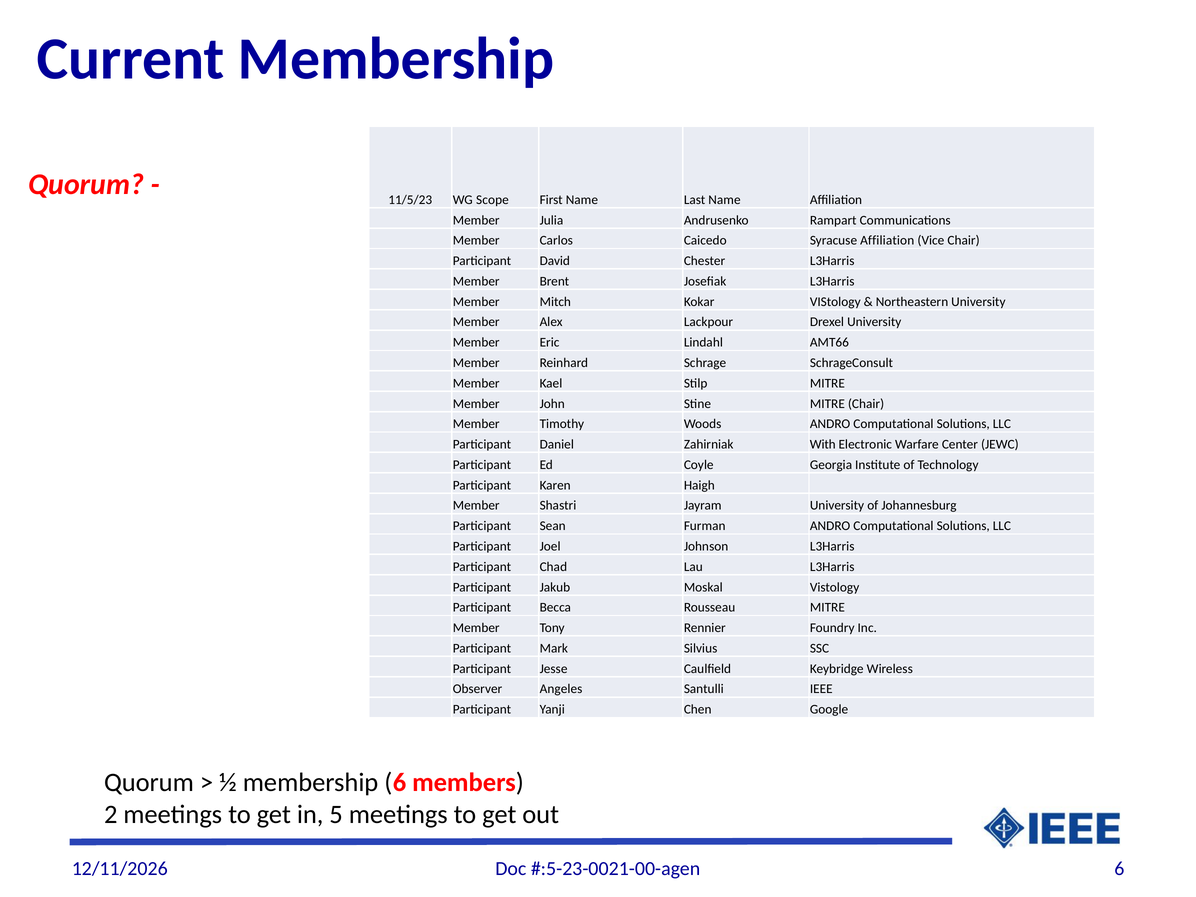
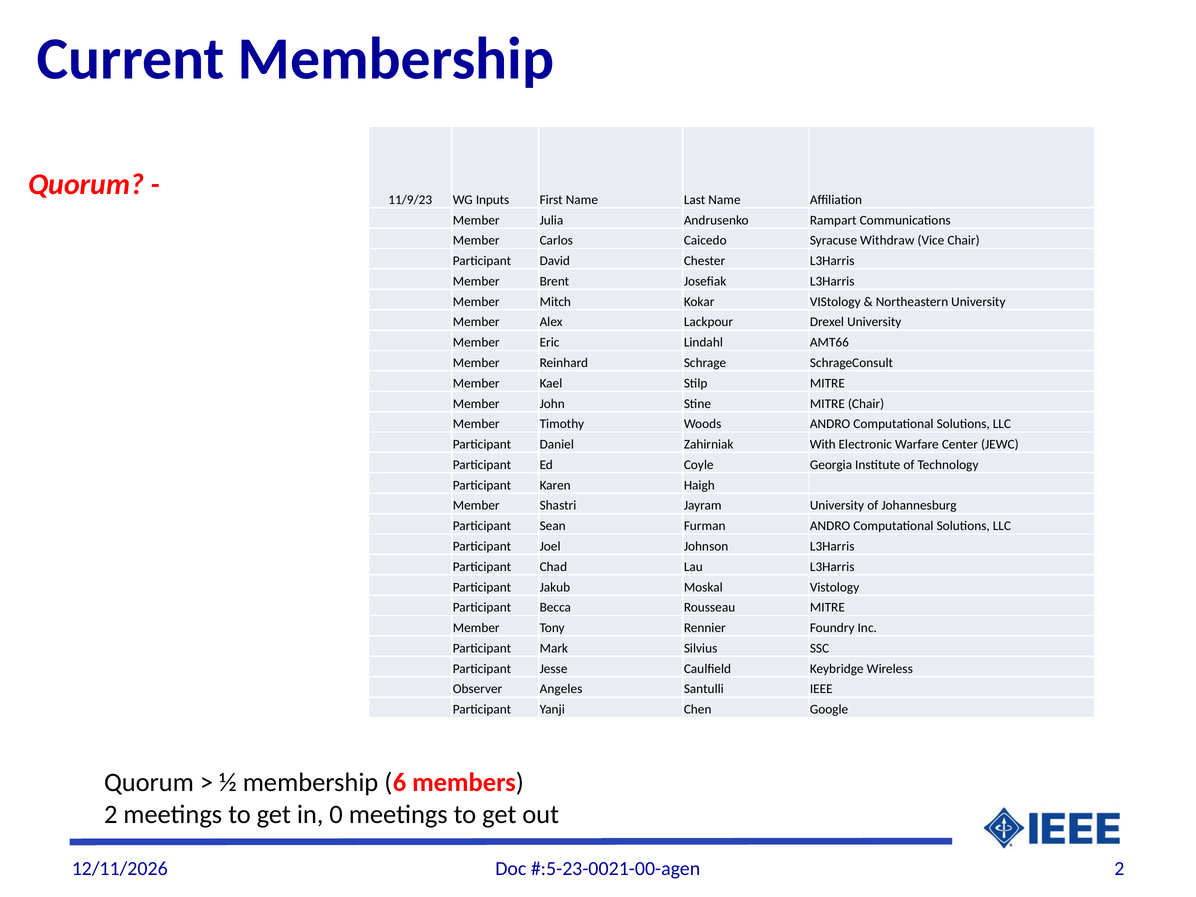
11/5/23: 11/5/23 -> 11/9/23
Scope: Scope -> Inputs
Syracuse Affiliation: Affiliation -> Withdraw
5: 5 -> 0
6 at (1119, 868): 6 -> 2
